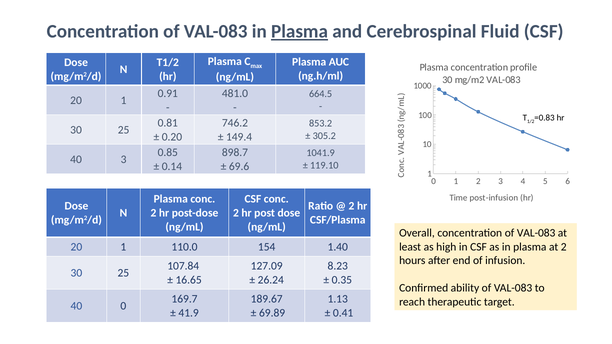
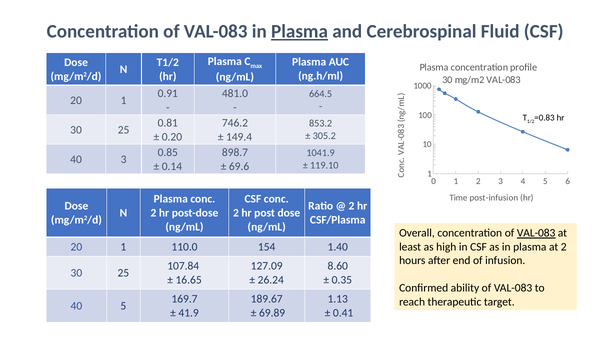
VAL-083 at (536, 233) underline: none -> present
8.23: 8.23 -> 8.60
40 0: 0 -> 5
